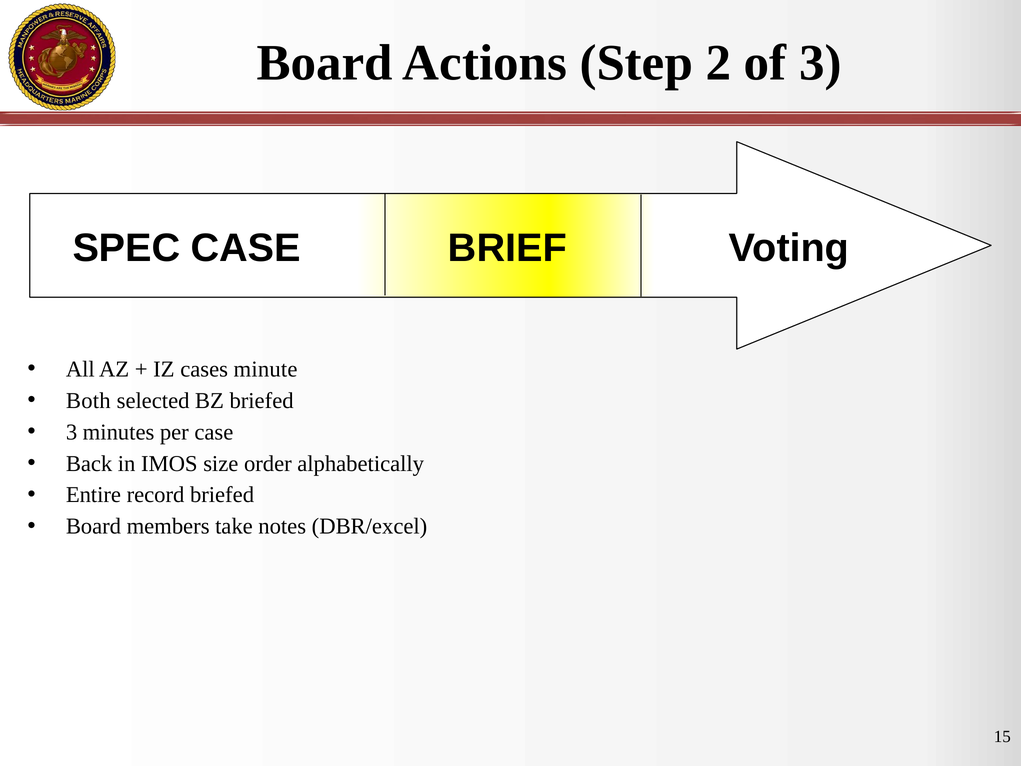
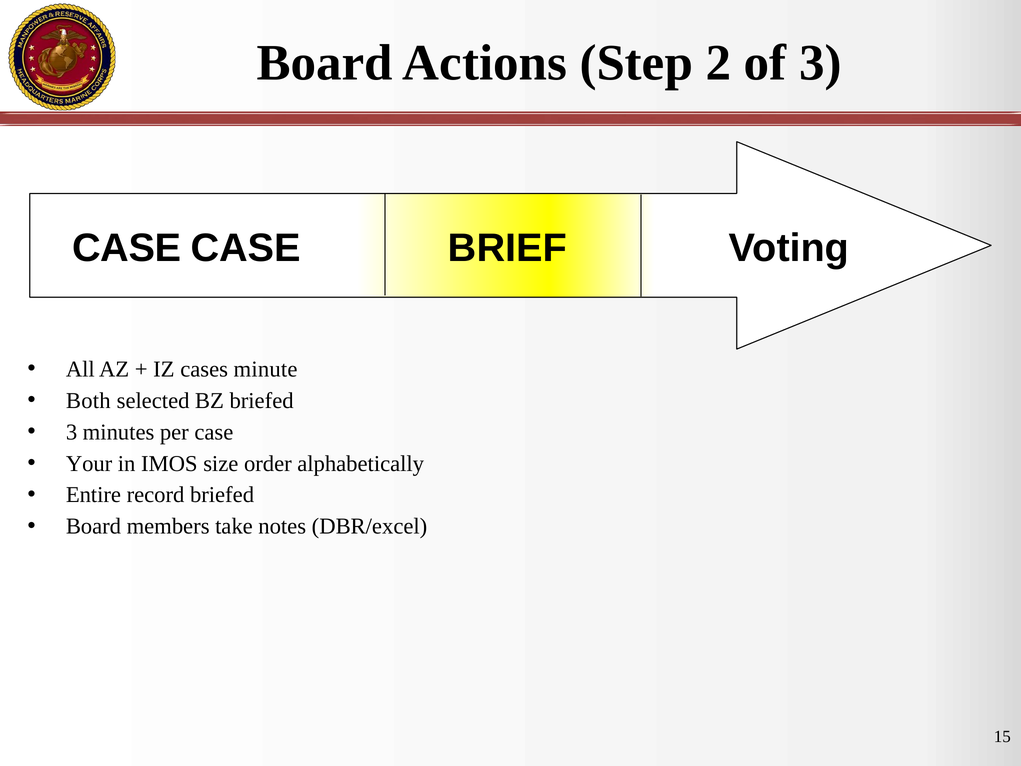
SPEC at (126, 248): SPEC -> CASE
Back: Back -> Your
